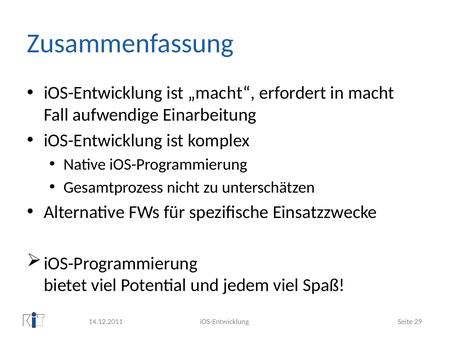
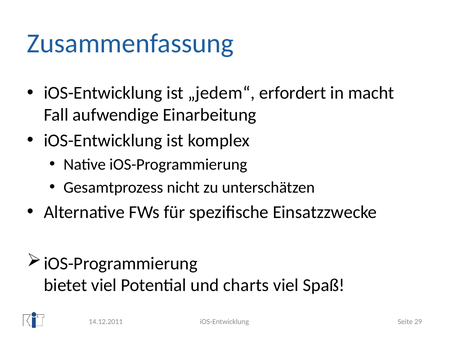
„macht“: „macht“ -> „jedem“
jedem: jedem -> charts
